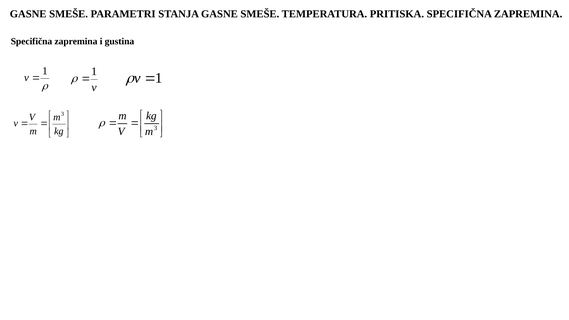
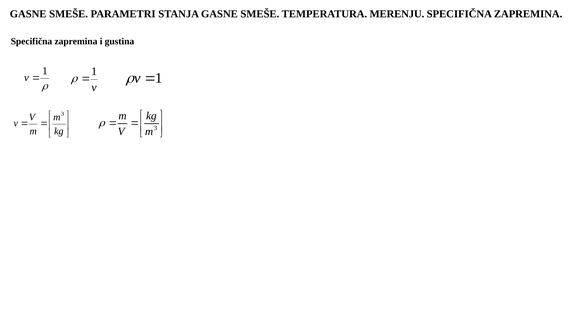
PRITISKA: PRITISKA -> MERENJU
